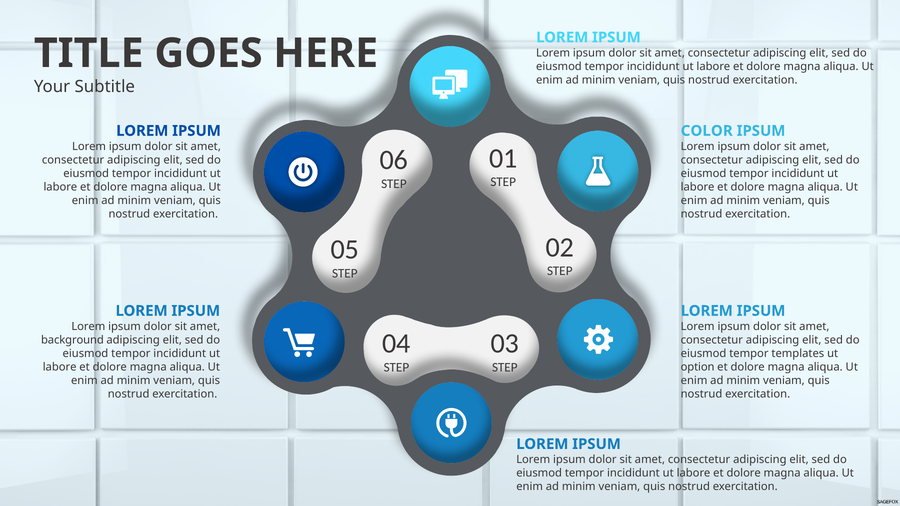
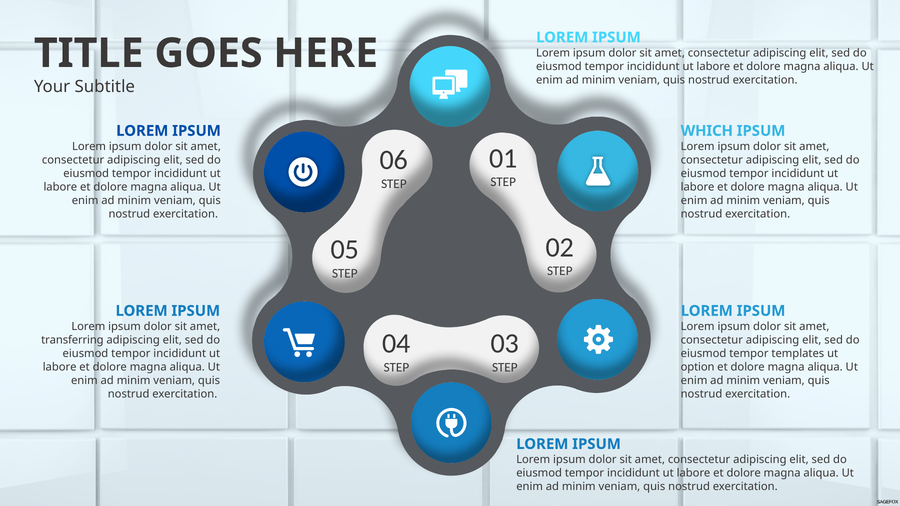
COLOR: COLOR -> WHICH
background: background -> transferring
